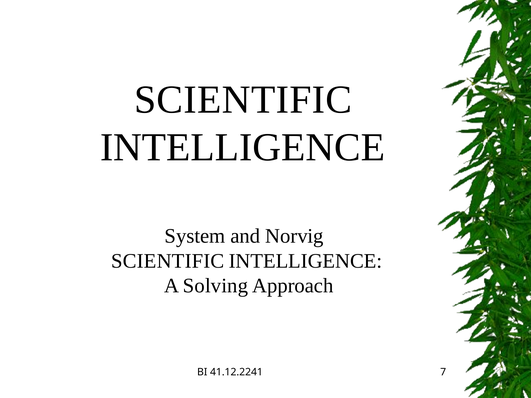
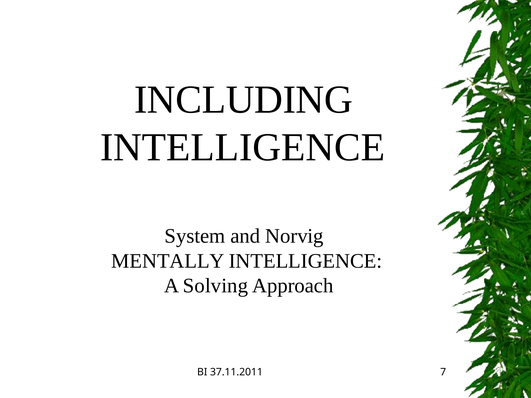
SCIENTIFIC at (243, 100): SCIENTIFIC -> INCLUDING
SCIENTIFIC at (168, 261): SCIENTIFIC -> MENTALLY
41.12.2241: 41.12.2241 -> 37.11.2011
